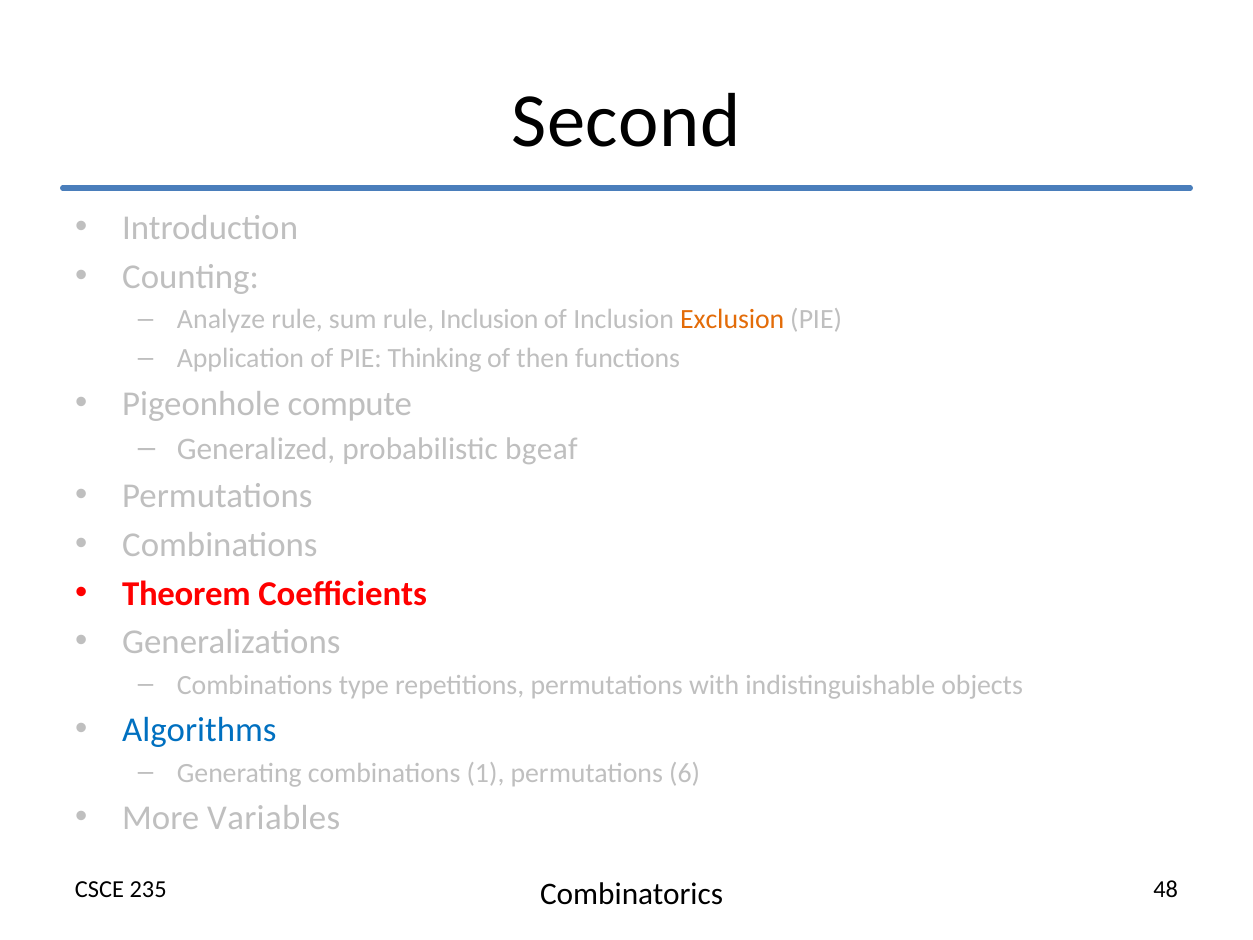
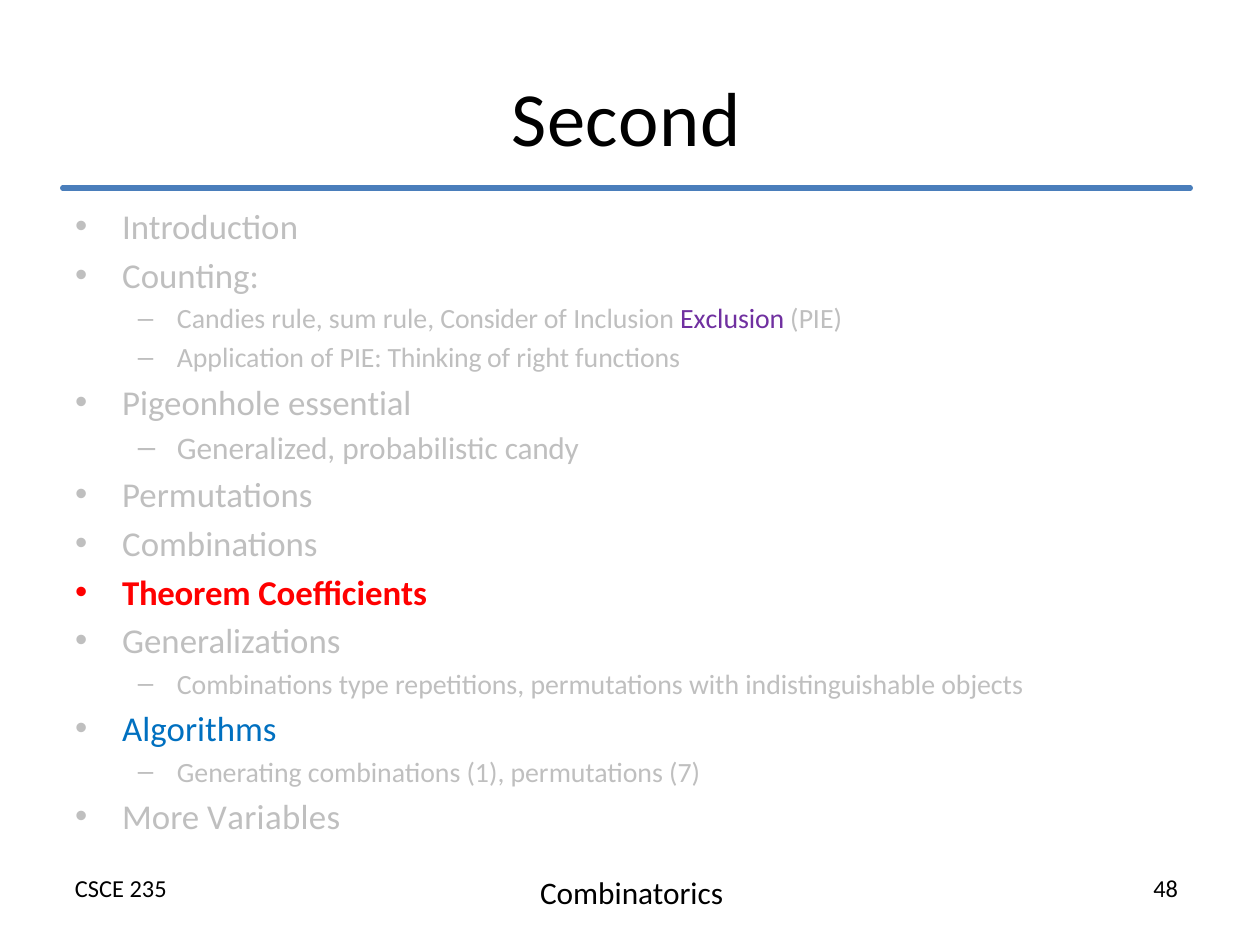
Analyze: Analyze -> Candies
rule Inclusion: Inclusion -> Consider
Exclusion colour: orange -> purple
then: then -> right
compute: compute -> essential
bgeaf: bgeaf -> candy
6: 6 -> 7
